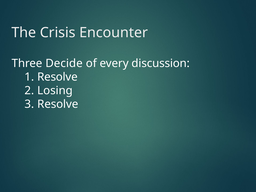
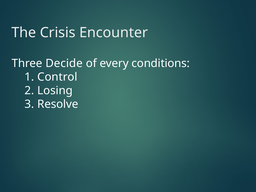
discussion: discussion -> conditions
1 Resolve: Resolve -> Control
